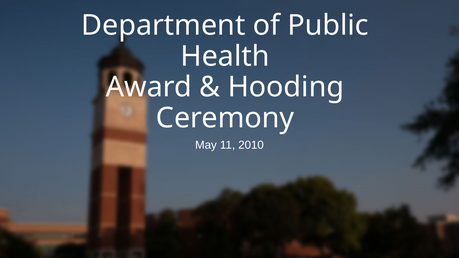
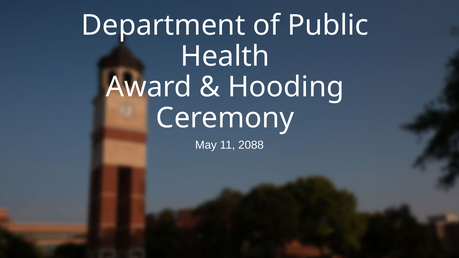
2010: 2010 -> 2088
